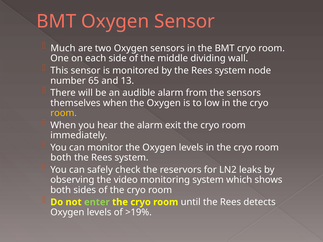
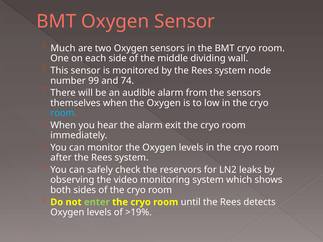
65: 65 -> 99
13: 13 -> 74
room at (64, 113) colour: yellow -> light blue
both at (61, 158): both -> after
